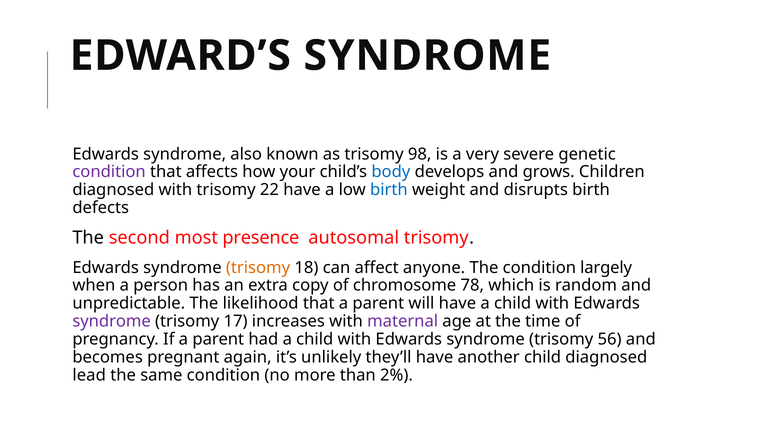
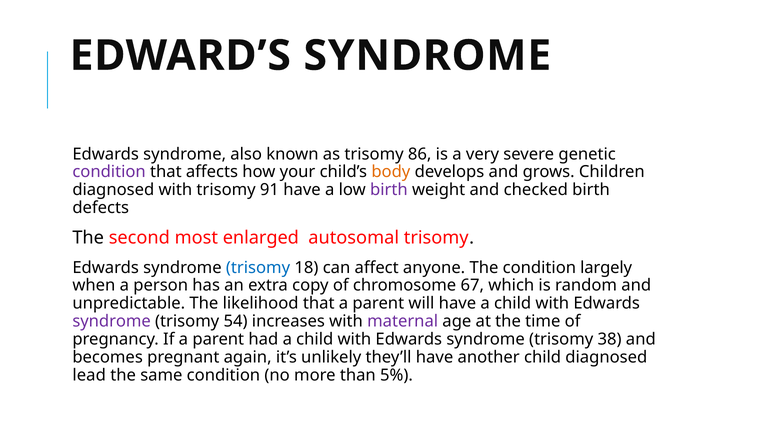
98: 98 -> 86
body colour: blue -> orange
22: 22 -> 91
birth at (389, 190) colour: blue -> purple
disrupts: disrupts -> checked
presence: presence -> enlarged
trisomy at (258, 268) colour: orange -> blue
78: 78 -> 67
17: 17 -> 54
56: 56 -> 38
2%: 2% -> 5%
